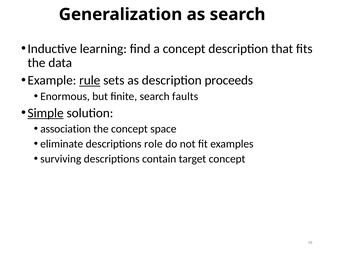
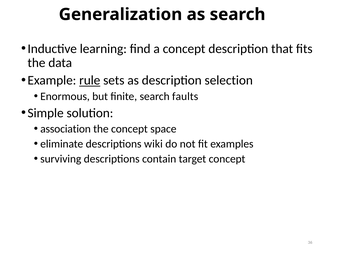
proceeds: proceeds -> selection
Simple underline: present -> none
role: role -> wiki
